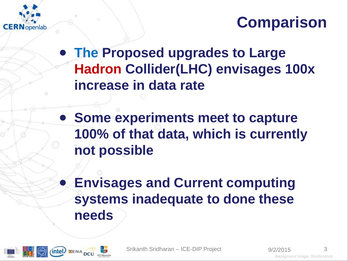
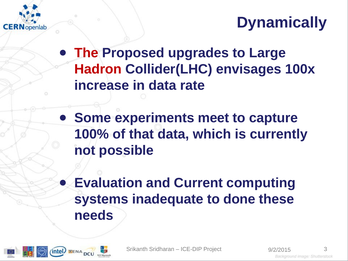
Comparison: Comparison -> Dynamically
The colour: blue -> red
Envisages at (108, 183): Envisages -> Evaluation
